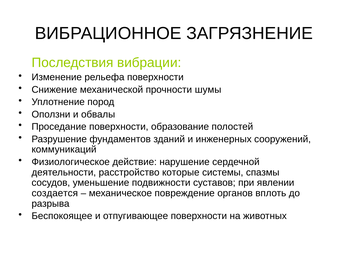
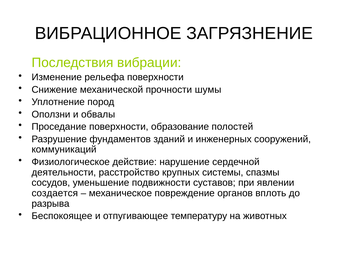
которые: которые -> крупных
отпугивающее поверхности: поверхности -> температуру
